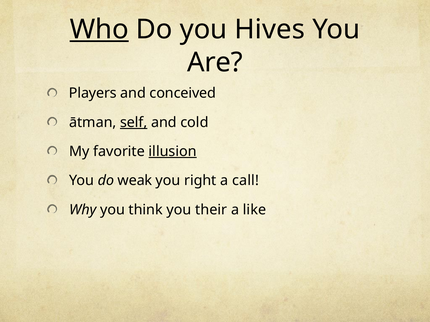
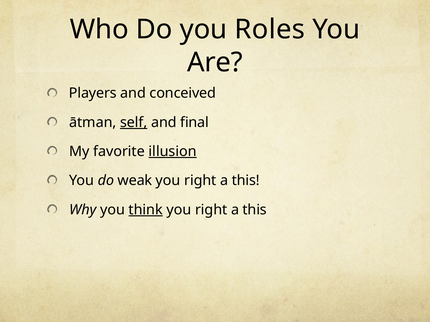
Who underline: present -> none
Hives: Hives -> Roles
cold: cold -> final
call at (246, 181): call -> this
think underline: none -> present
their at (211, 210): their -> right
like at (255, 210): like -> this
